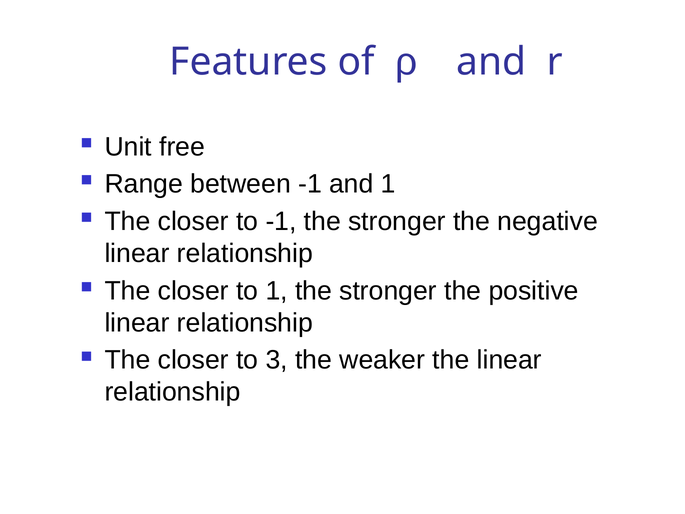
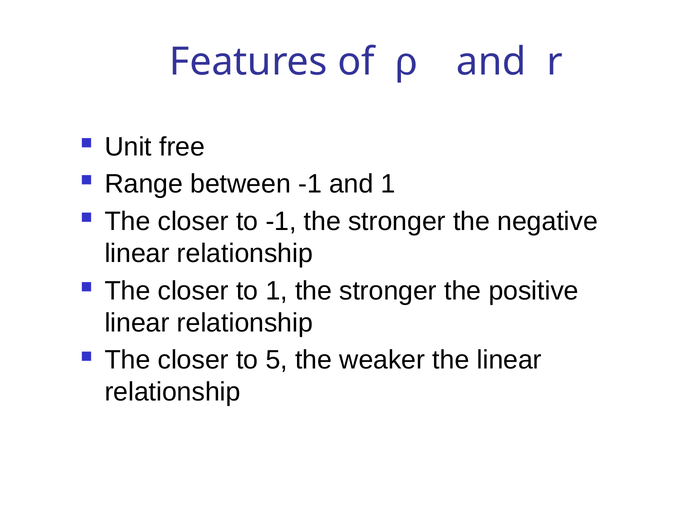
3: 3 -> 5
